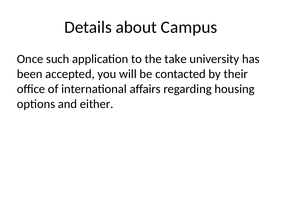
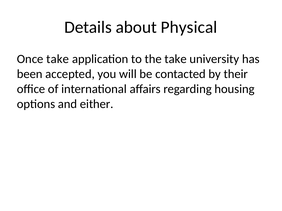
Campus: Campus -> Physical
Once such: such -> take
